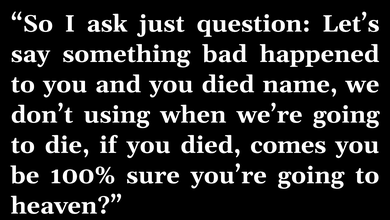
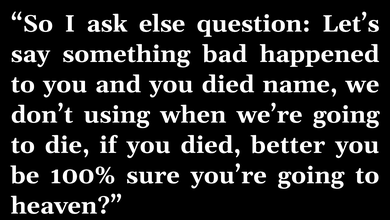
just: just -> else
comes: comes -> better
